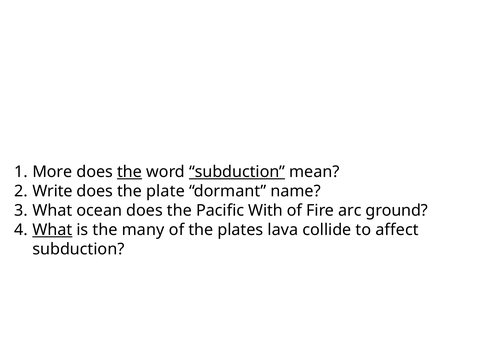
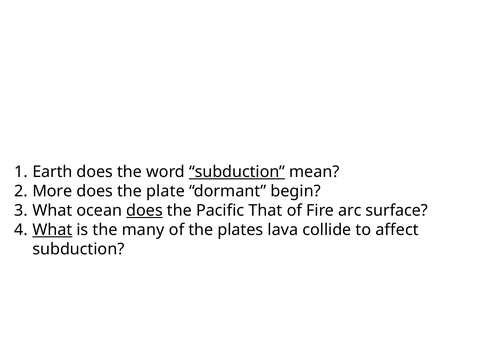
More: More -> Earth
the at (130, 172) underline: present -> none
Write: Write -> More
name: name -> begin
does at (145, 211) underline: none -> present
With: With -> That
ground: ground -> surface
